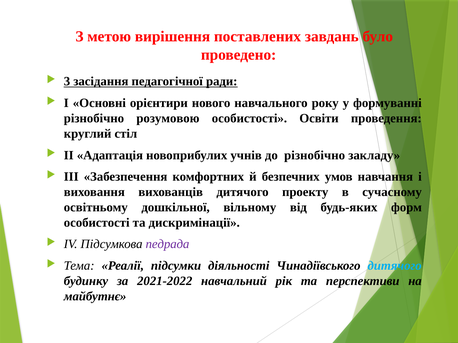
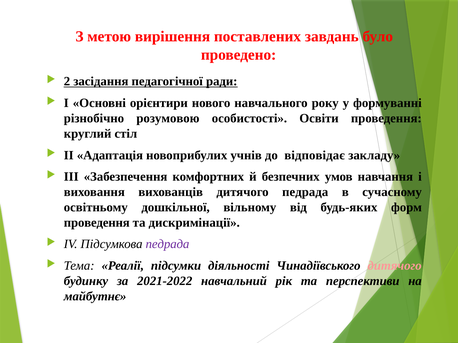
3: 3 -> 2
до різнобічно: різнобічно -> відповідає
дитячого проекту: проекту -> педрада
особистості at (97, 223): особистості -> проведення
дитячого at (395, 266) colour: light blue -> pink
